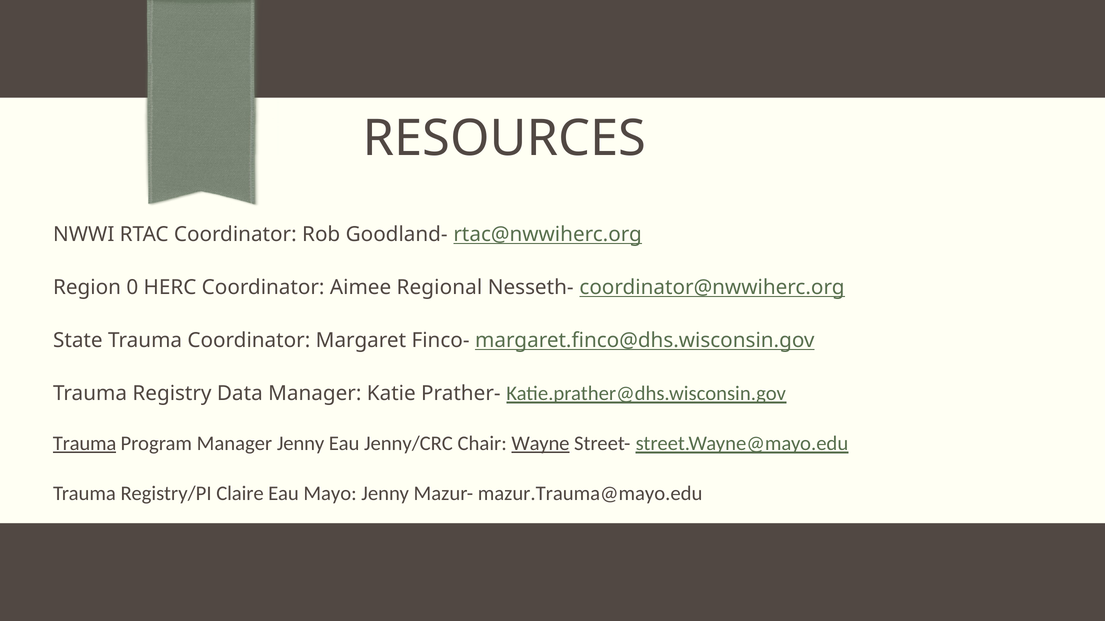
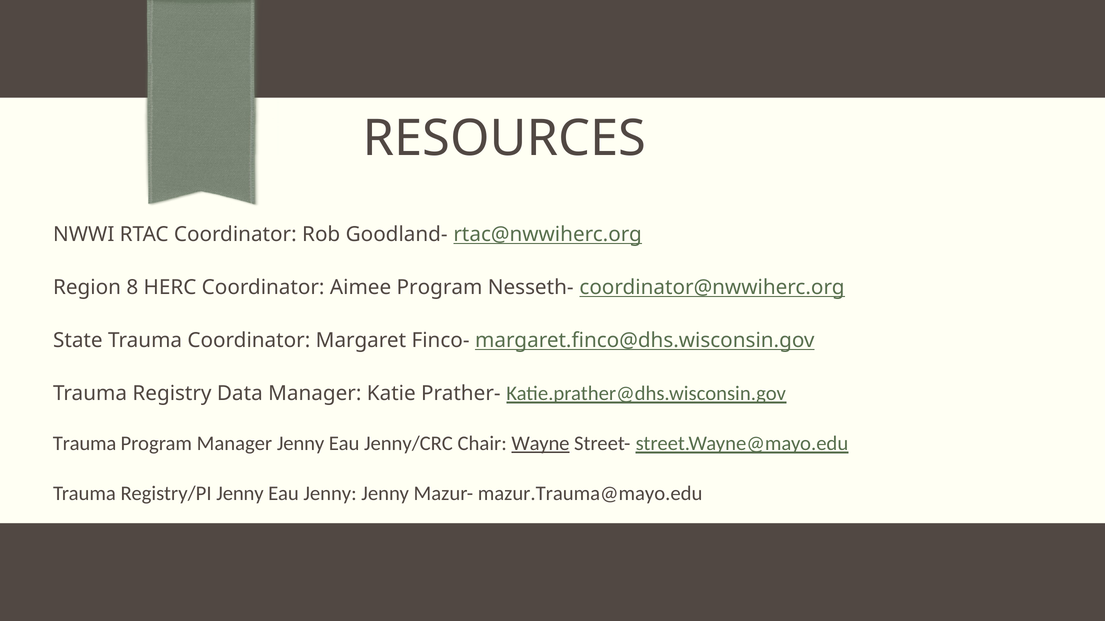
0: 0 -> 8
Aimee Regional: Regional -> Program
Trauma at (85, 444) underline: present -> none
Registry/PI Claire: Claire -> Jenny
Eau Mayo: Mayo -> Jenny
